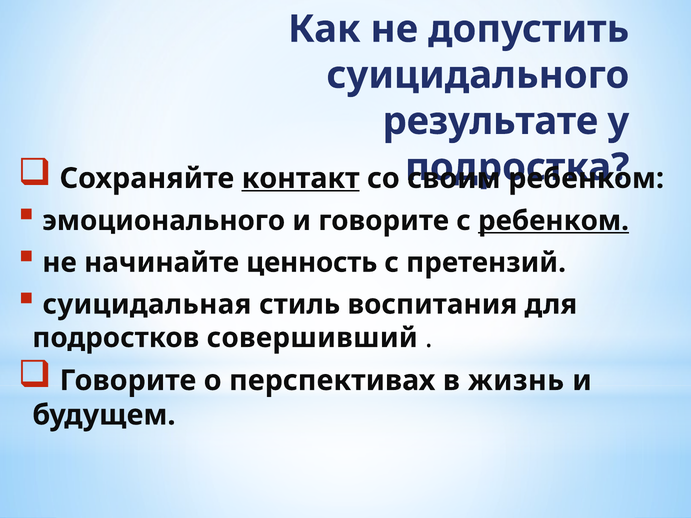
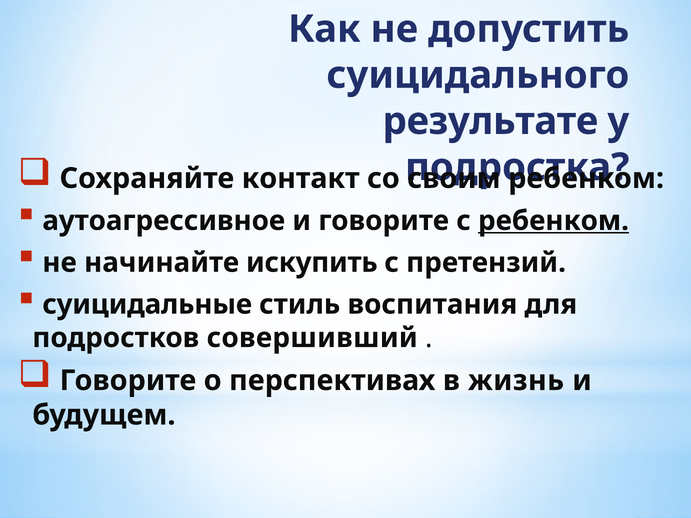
контакт underline: present -> none
эмоционального: эмоционального -> аутоагрессивное
ценность: ценность -> искупить
суицидальная: суицидальная -> суицидальные
